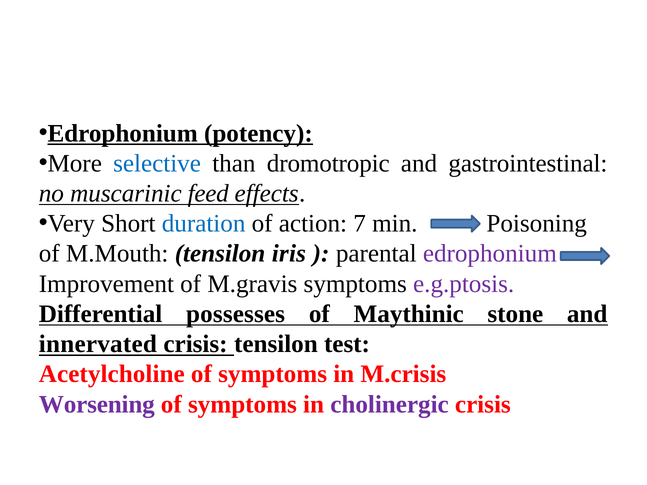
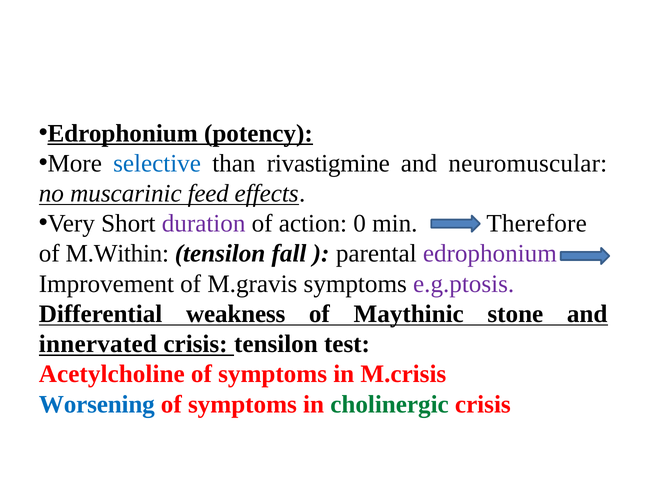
dromotropic: dromotropic -> rivastigmine
gastrointestinal: gastrointestinal -> neuromuscular
duration colour: blue -> purple
7: 7 -> 0
Poisoning: Poisoning -> Therefore
M.Mouth: M.Mouth -> M.Within
iris: iris -> fall
possesses: possesses -> weakness
Worsening colour: purple -> blue
cholinergic colour: purple -> green
